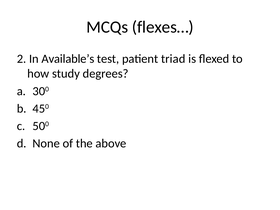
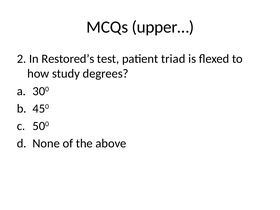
flexes…: flexes… -> upper…
Available’s: Available’s -> Restored’s
